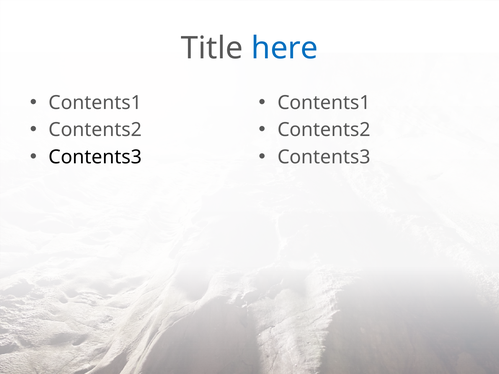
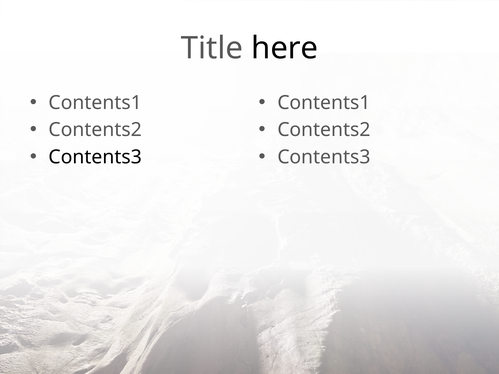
here colour: blue -> black
